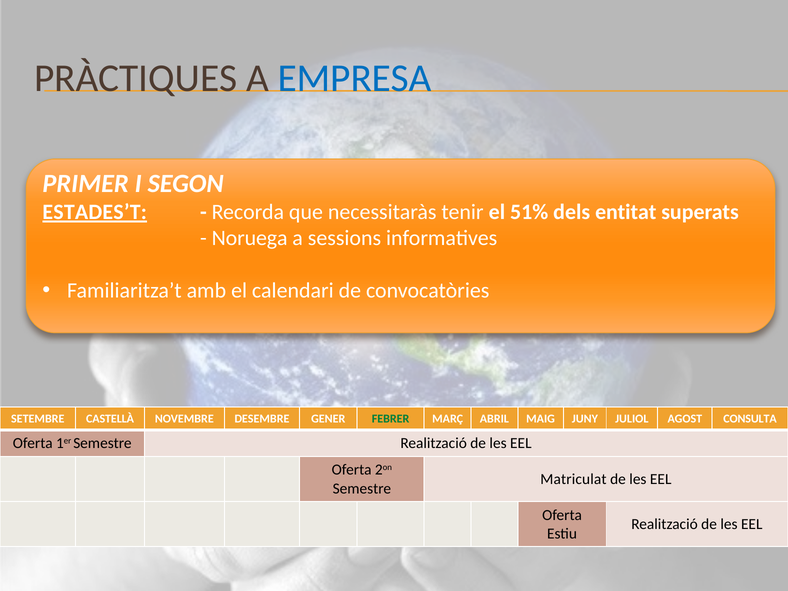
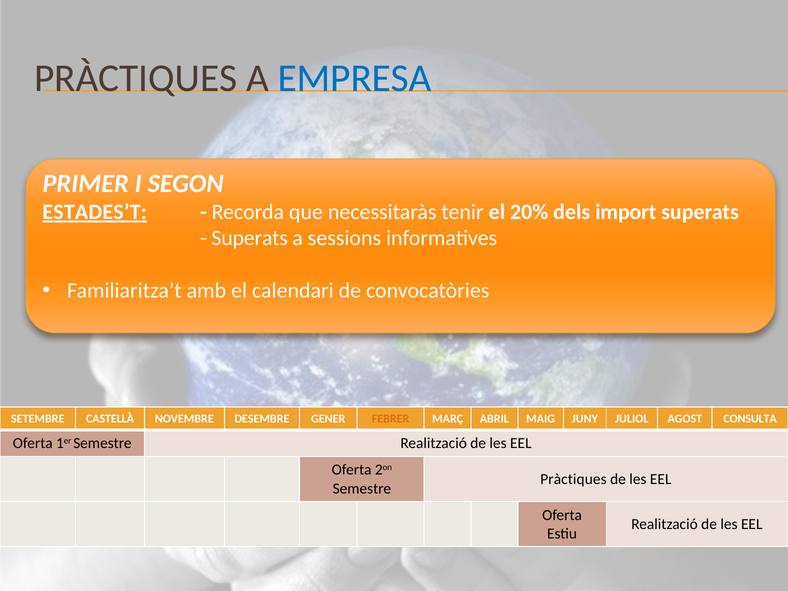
51%: 51% -> 20%
entitat: entitat -> import
Noruega at (250, 238): Noruega -> Superats
FEBRER colour: green -> orange
Matriculat at (573, 479): Matriculat -> Pràctiques
